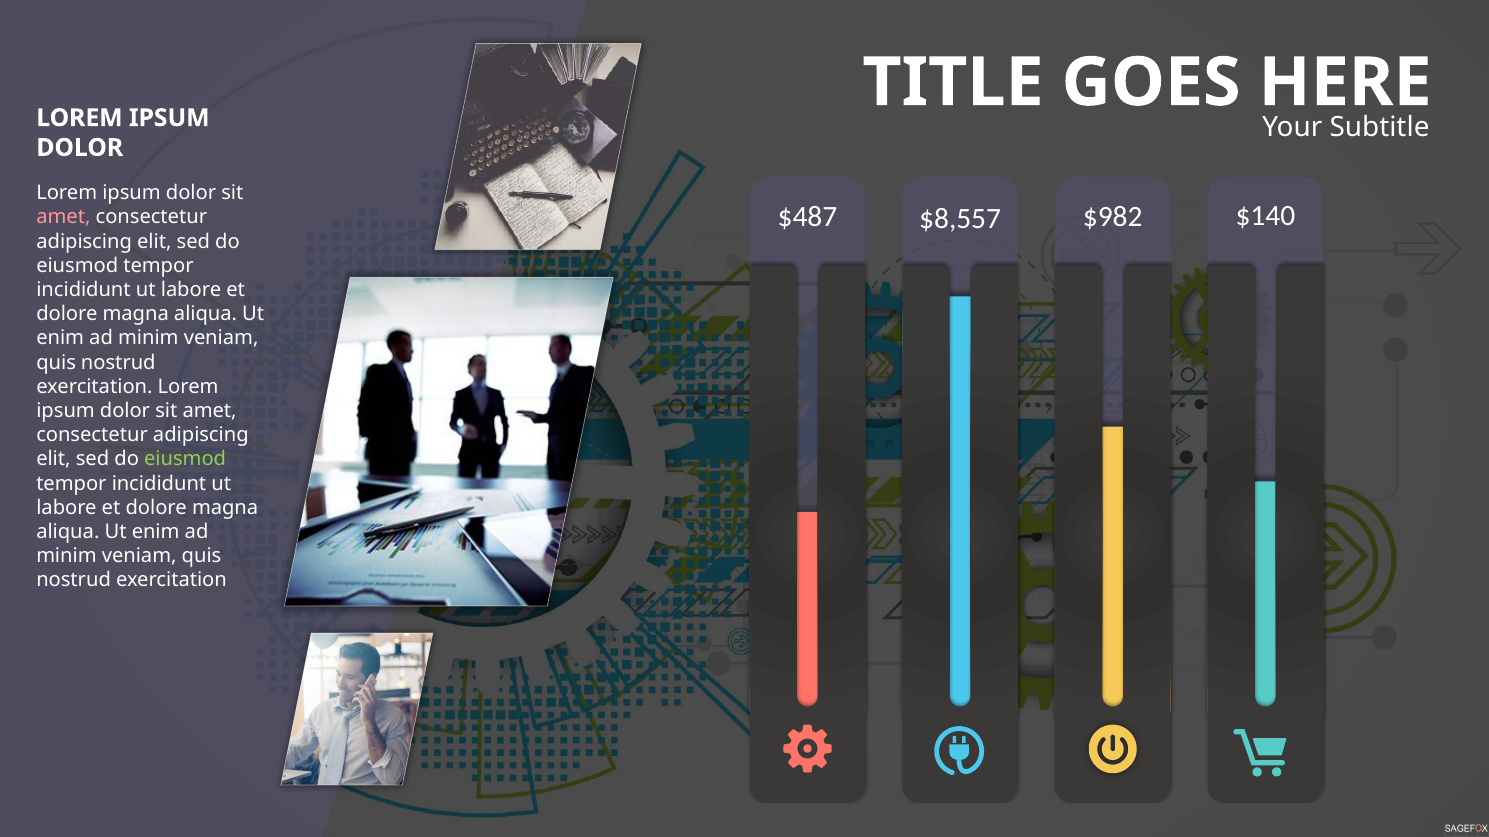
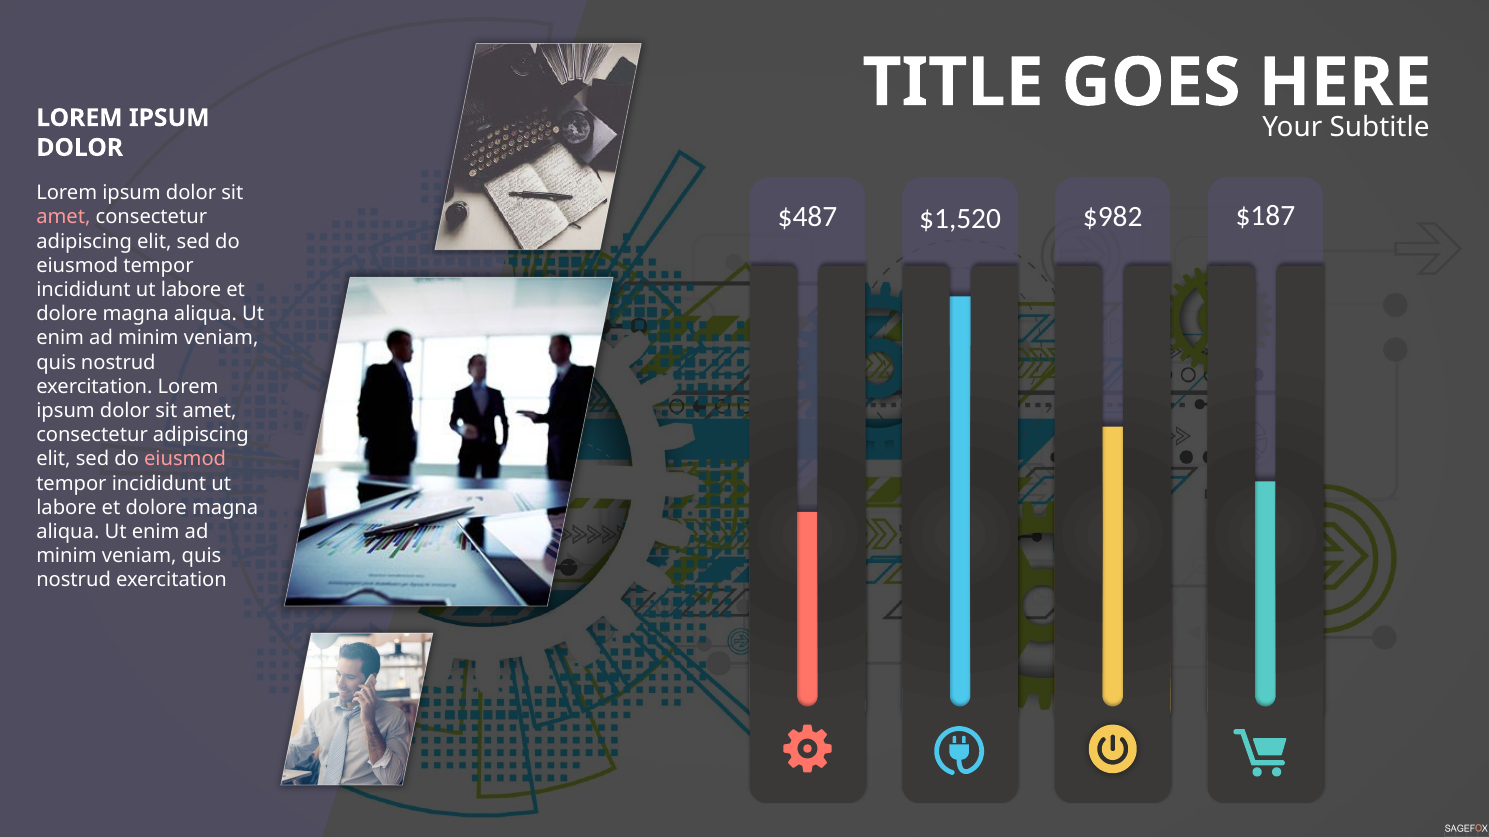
$8,557: $8,557 -> $1,520
$140: $140 -> $187
eiusmod at (185, 460) colour: light green -> pink
